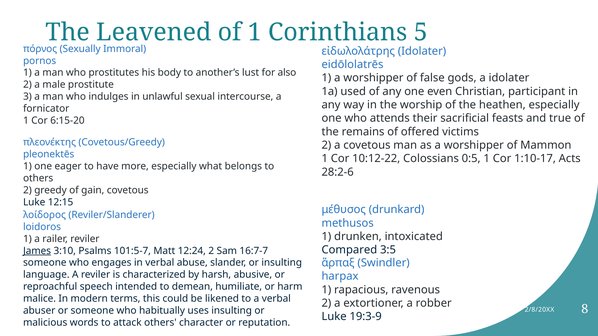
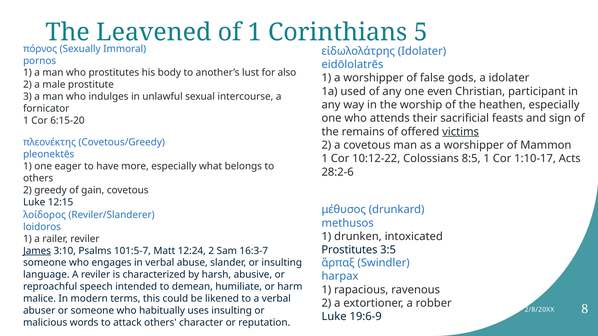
true: true -> sign
victims underline: none -> present
0:5: 0:5 -> 8:5
Compared at (349, 250): Compared -> Prostitutes
16:7-7: 16:7-7 -> 16:3-7
19:3-9: 19:3-9 -> 19:6-9
